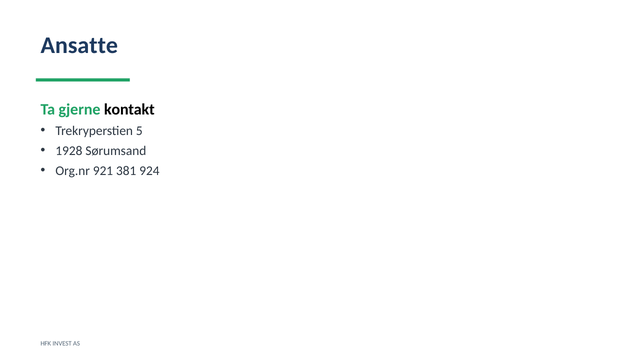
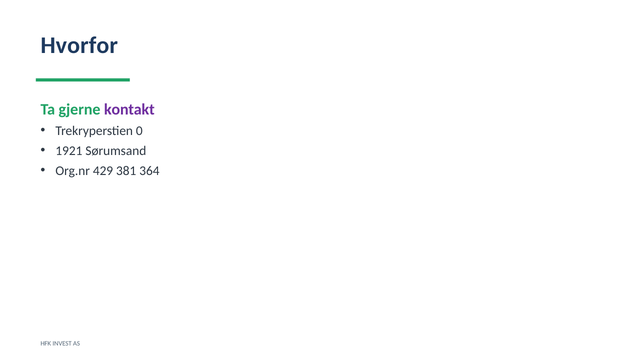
Ansatte: Ansatte -> Hvorfor
kontakt colour: black -> purple
5: 5 -> 0
1928: 1928 -> 1921
921: 921 -> 429
924: 924 -> 364
